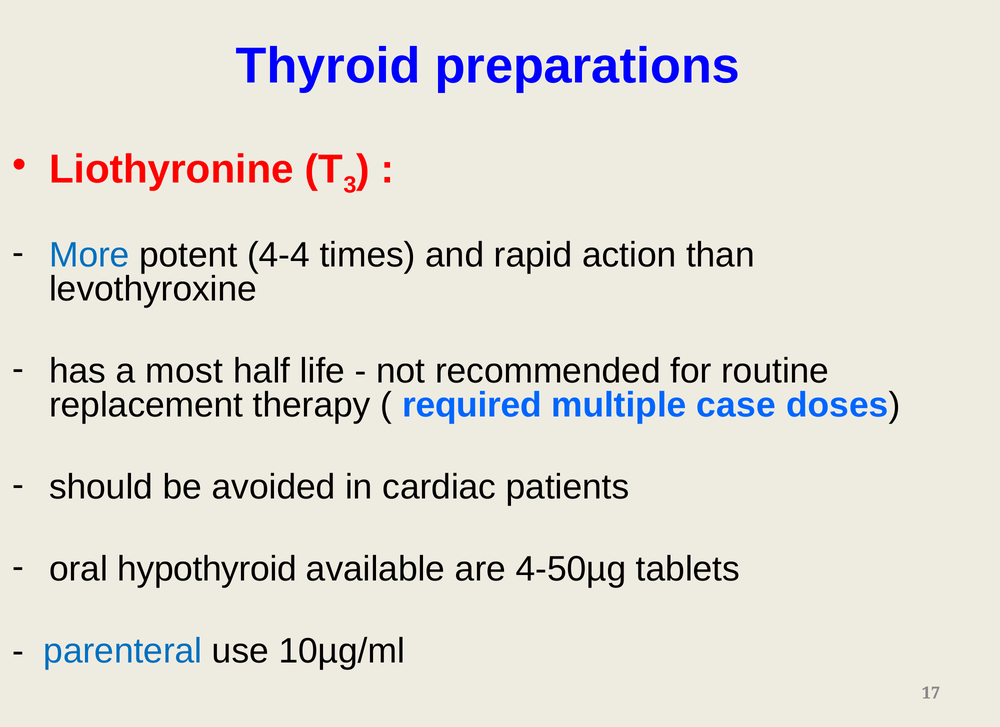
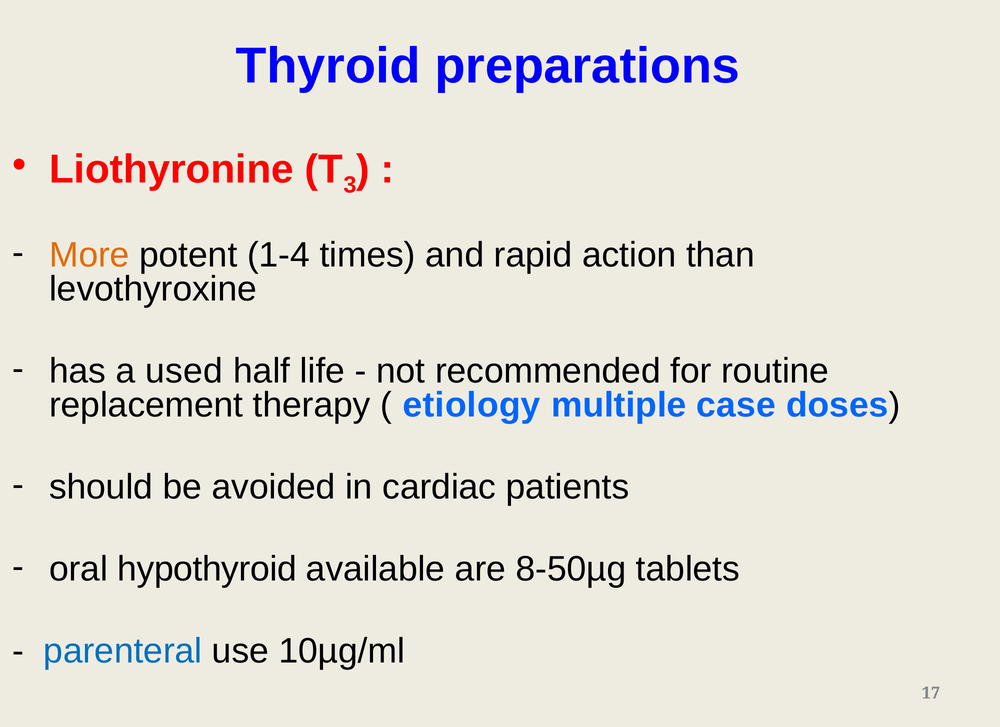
More colour: blue -> orange
4-4: 4-4 -> 1-4
most: most -> used
required: required -> etiology
4-50µg: 4-50µg -> 8-50µg
